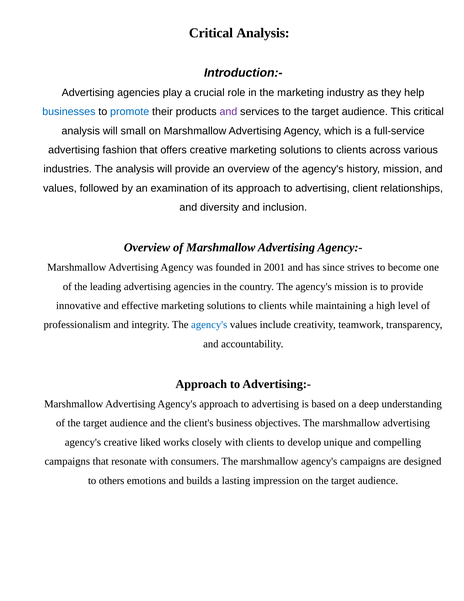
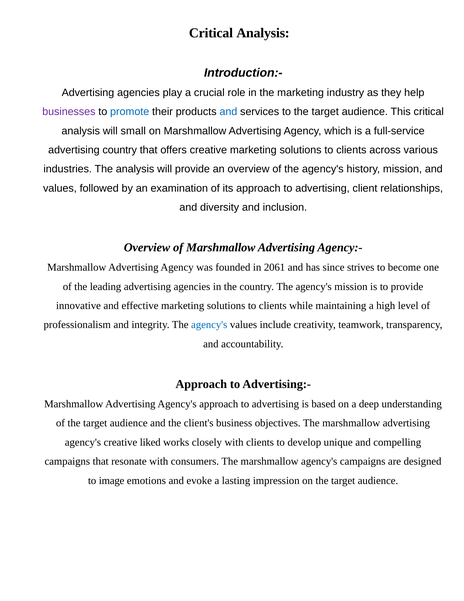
businesses colour: blue -> purple
and at (228, 112) colour: purple -> blue
advertising fashion: fashion -> country
2001: 2001 -> 2061
others: others -> image
builds: builds -> evoke
